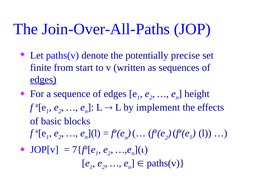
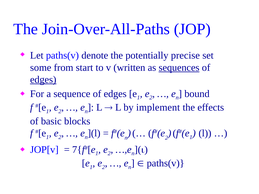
finite: finite -> some
sequences underline: none -> present
height: height -> bound
